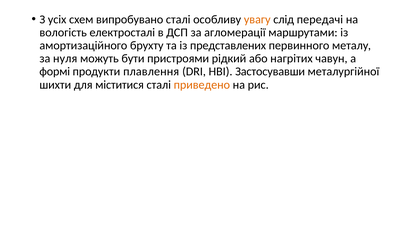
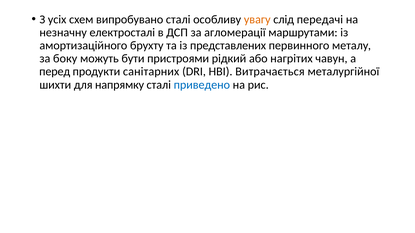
вологість: вологість -> незначну
нуля: нуля -> боку
формі: формі -> перед
плавлення: плавлення -> санітарних
Застосувавши: Застосувавши -> Витрачається
міститися: міститися -> напрямку
приведено colour: orange -> blue
